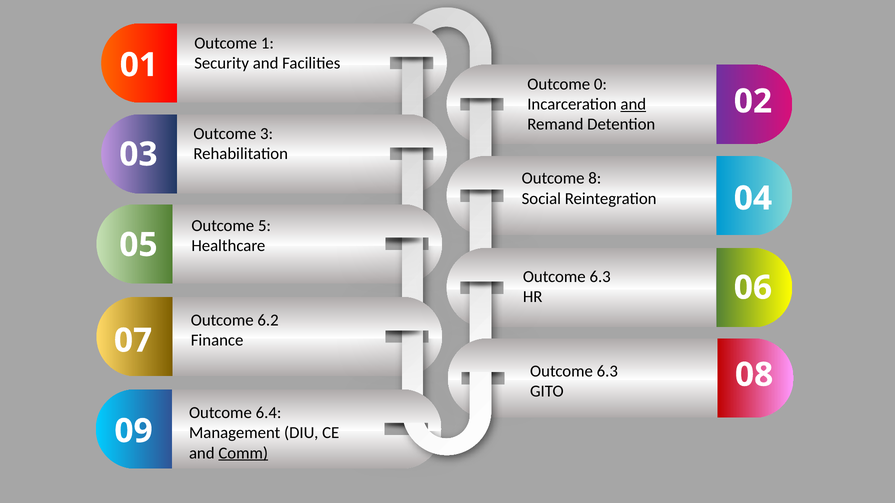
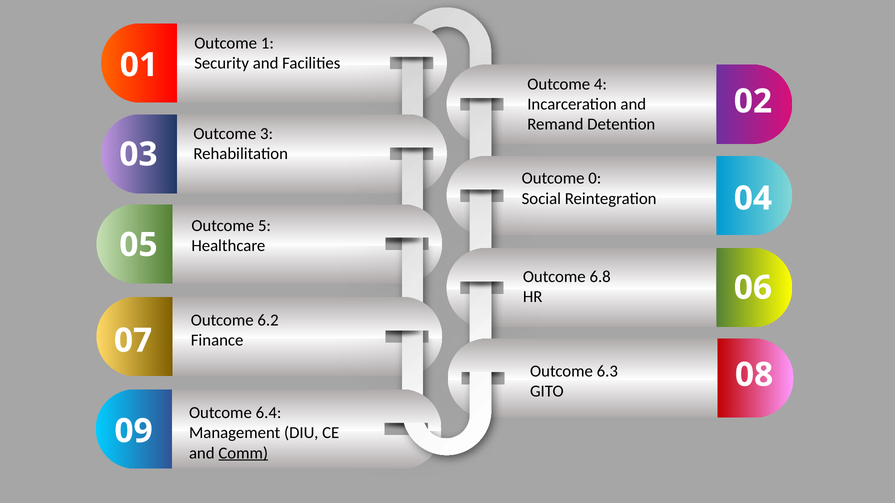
0: 0 -> 4
and at (633, 104) underline: present -> none
8: 8 -> 0
6.3 at (600, 277): 6.3 -> 6.8
